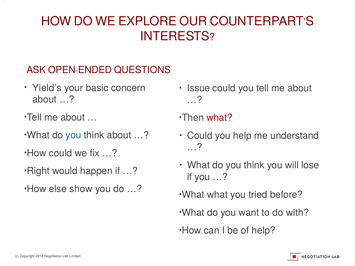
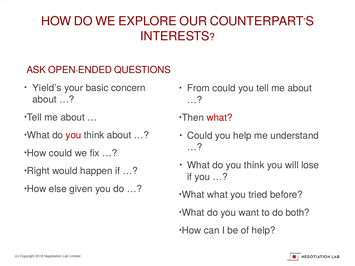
Issue: Issue -> From
you at (73, 135) colour: blue -> red
show: show -> given
with: with -> both
